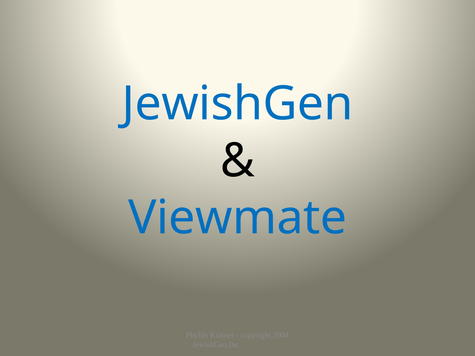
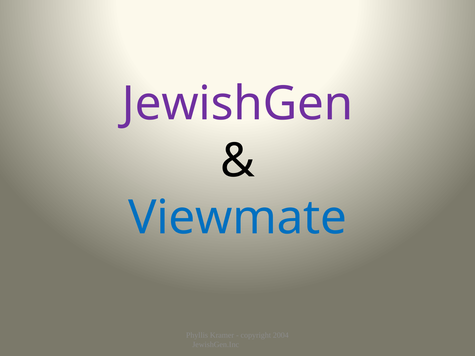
JewishGen colour: blue -> purple
